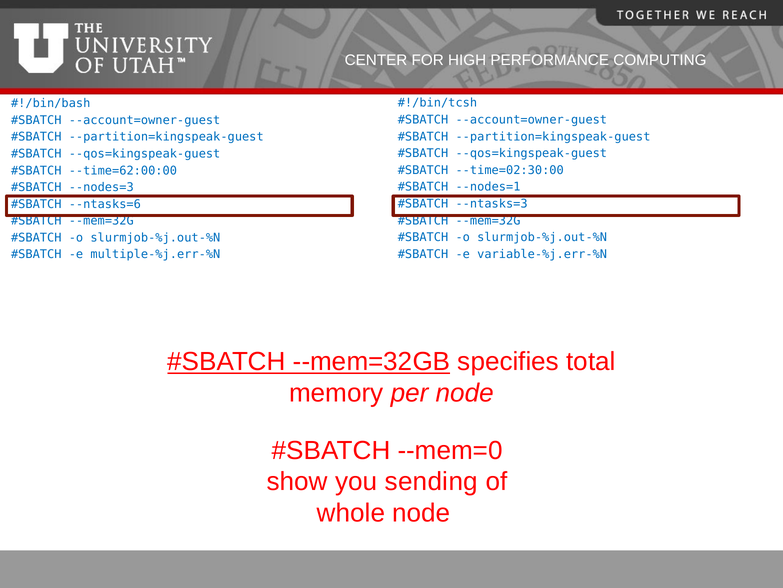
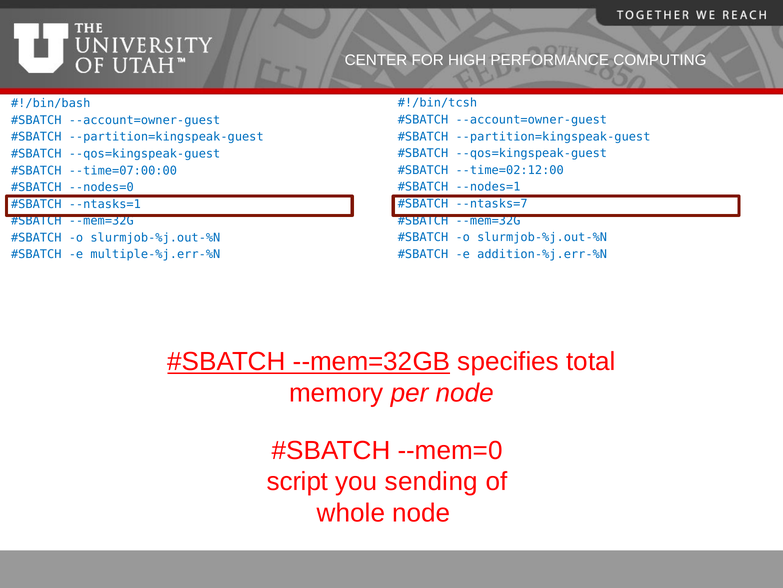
--time=02:30:00: --time=02:30:00 -> --time=02:12:00
--time=62:00:00: --time=62:00:00 -> --time=07:00:00
--nodes=3: --nodes=3 -> --nodes=0
--ntasks=3: --ntasks=3 -> --ntasks=7
--ntasks=6: --ntasks=6 -> --ntasks=1
variable-%j.err-%N: variable-%j.err-%N -> addition-%j.err-%N
show: show -> script
